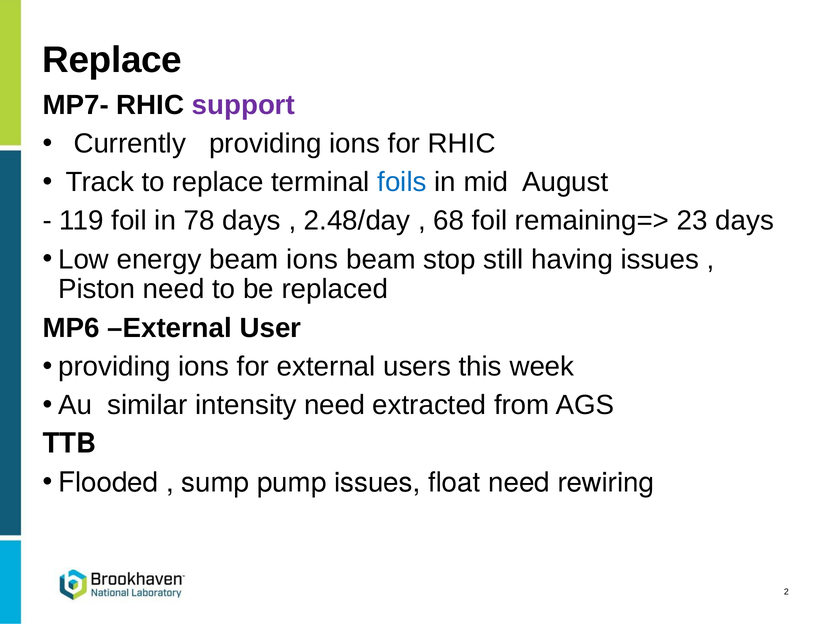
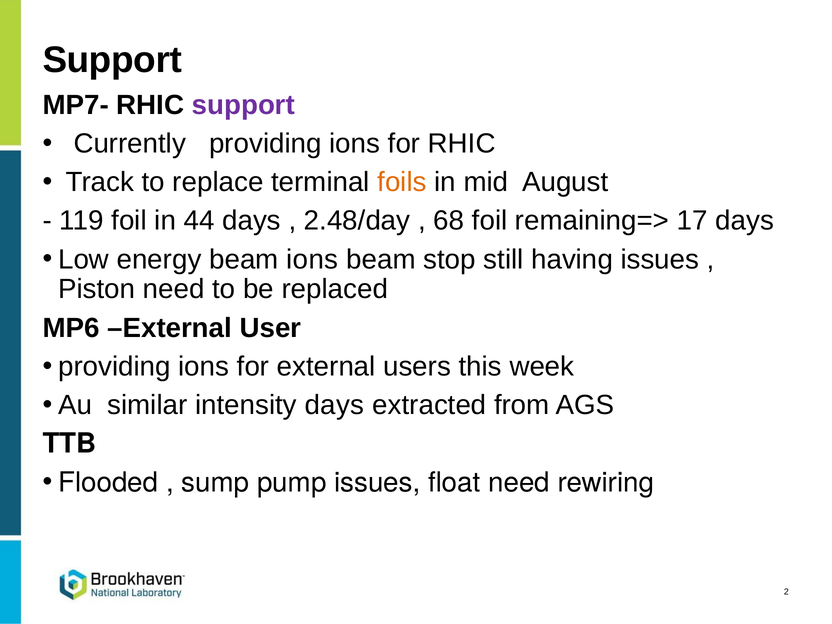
Replace at (112, 60): Replace -> Support
foils colour: blue -> orange
78: 78 -> 44
23: 23 -> 17
intensity need: need -> days
